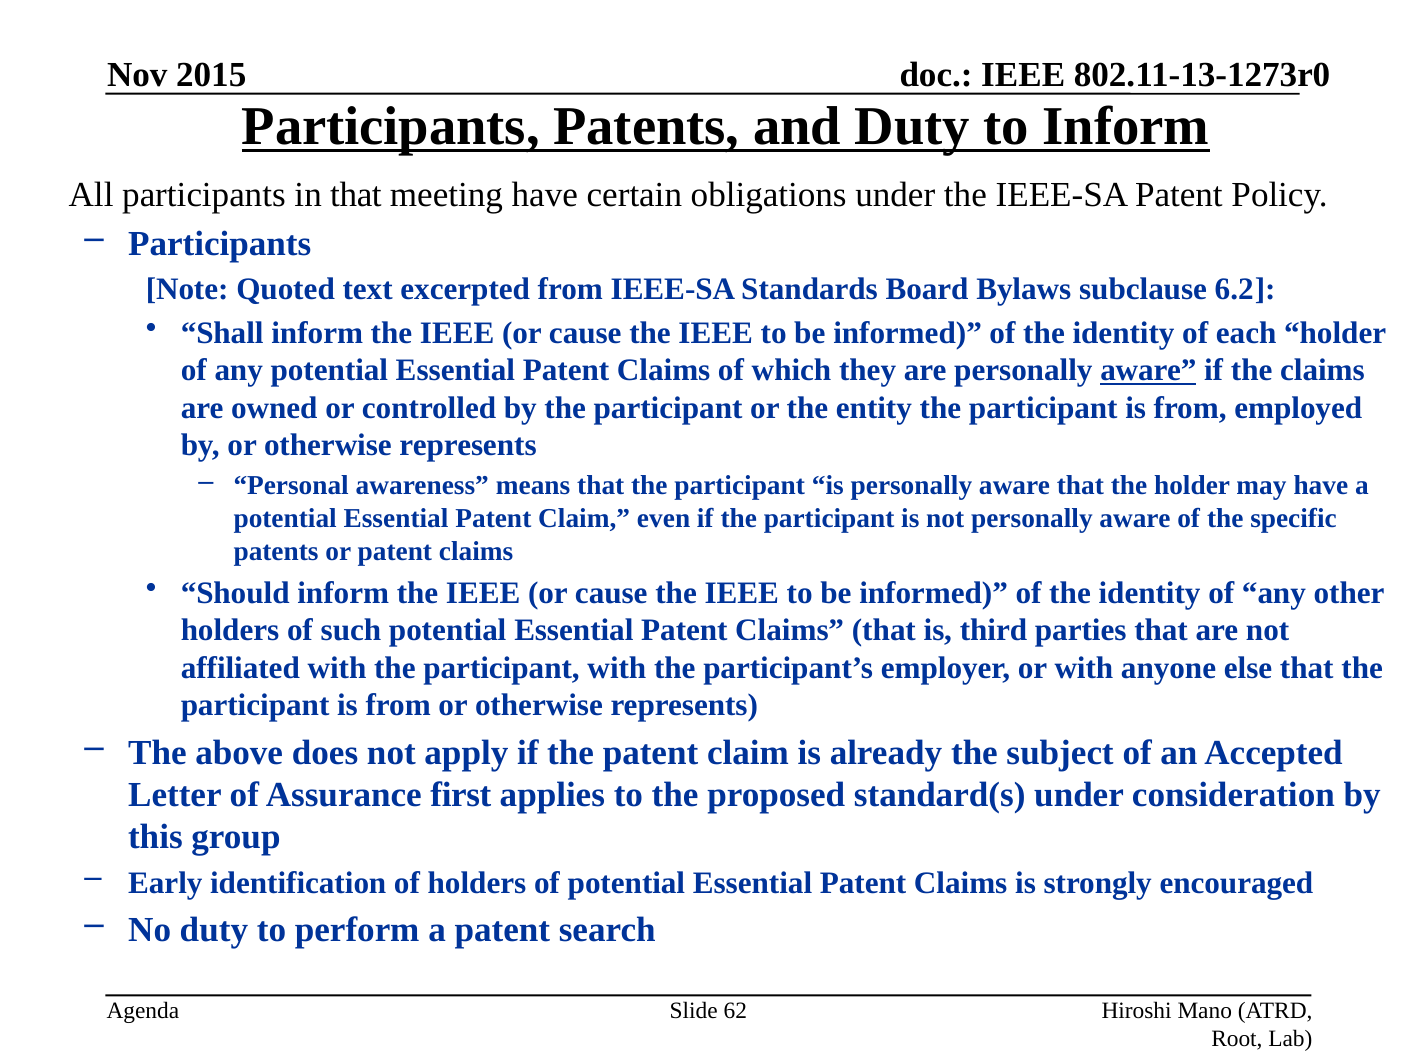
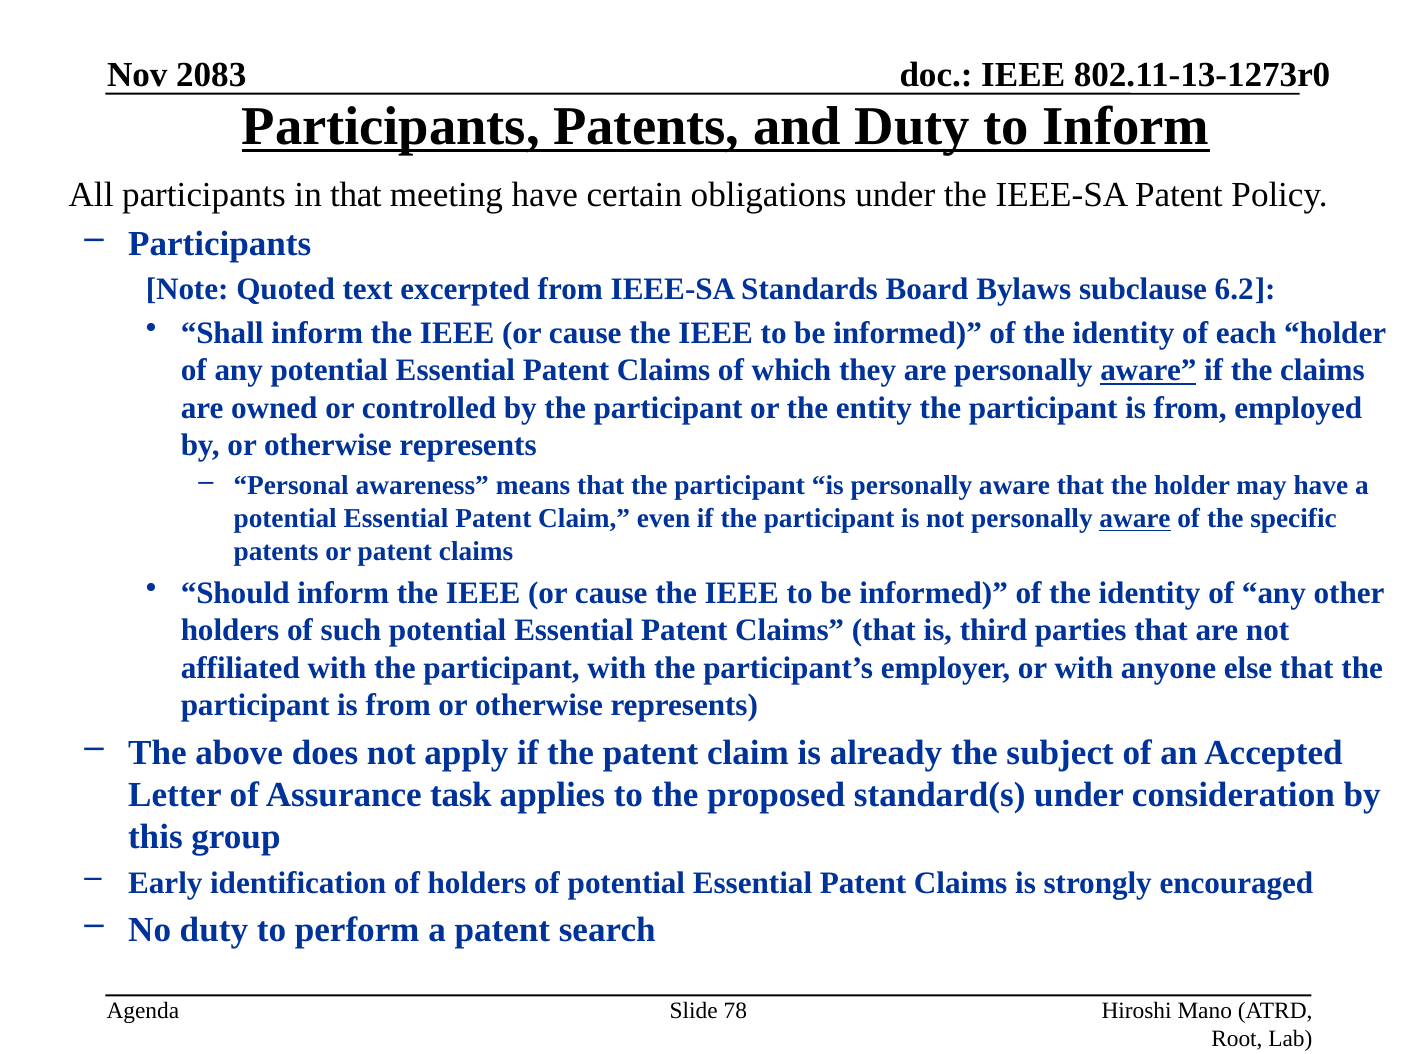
2015: 2015 -> 2083
aware at (1135, 519) underline: none -> present
first: first -> task
62: 62 -> 78
